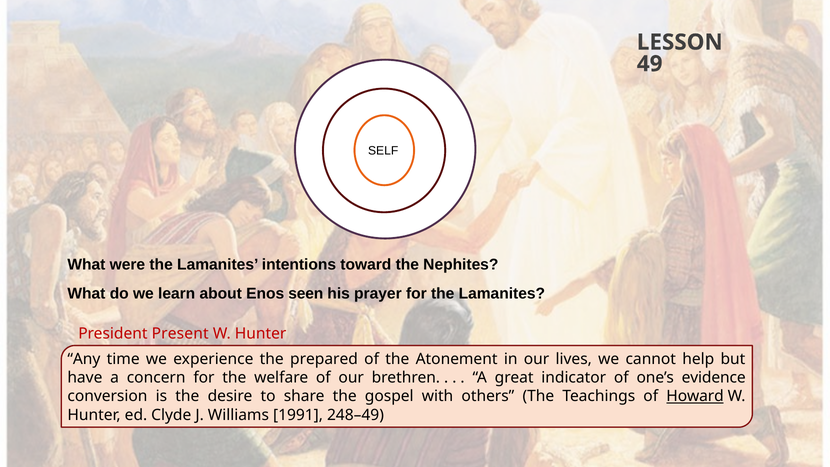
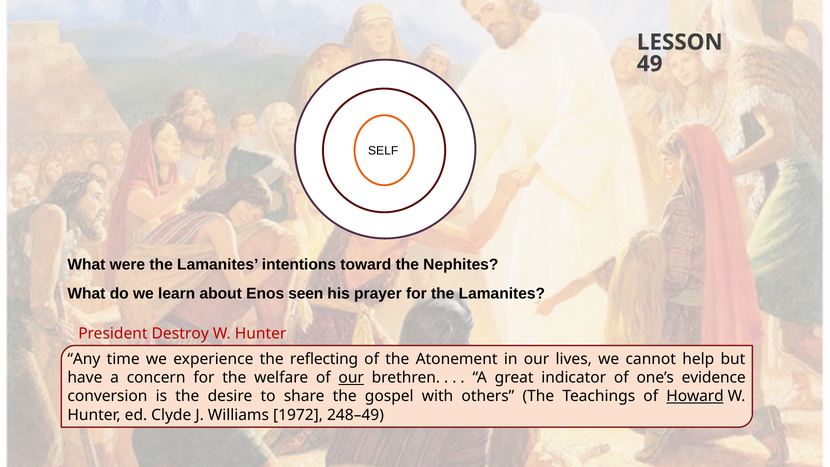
Present: Present -> Destroy
prepared: prepared -> reflecting
our at (351, 378) underline: none -> present
1991: 1991 -> 1972
